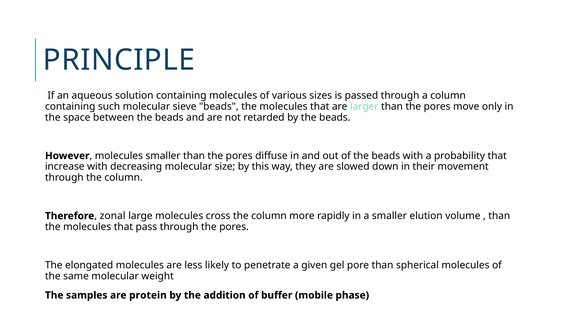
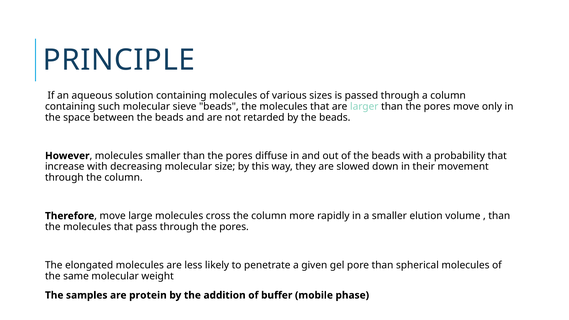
Therefore zonal: zonal -> move
